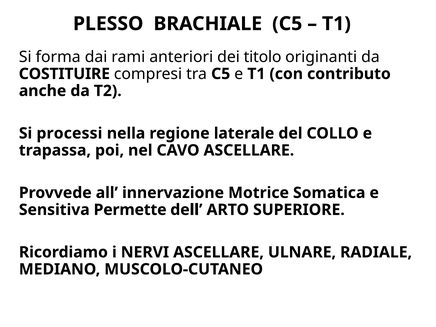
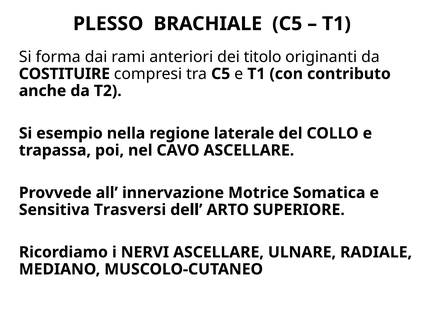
processi: processi -> esempio
Permette: Permette -> Trasversi
